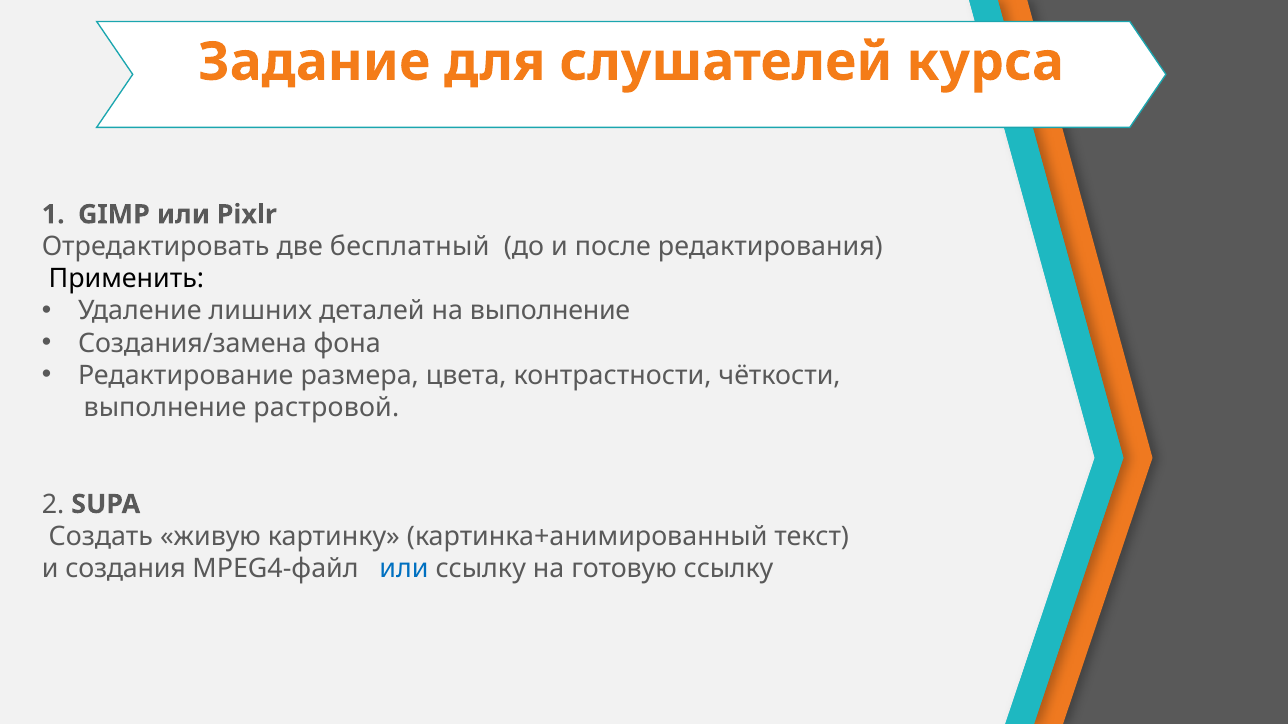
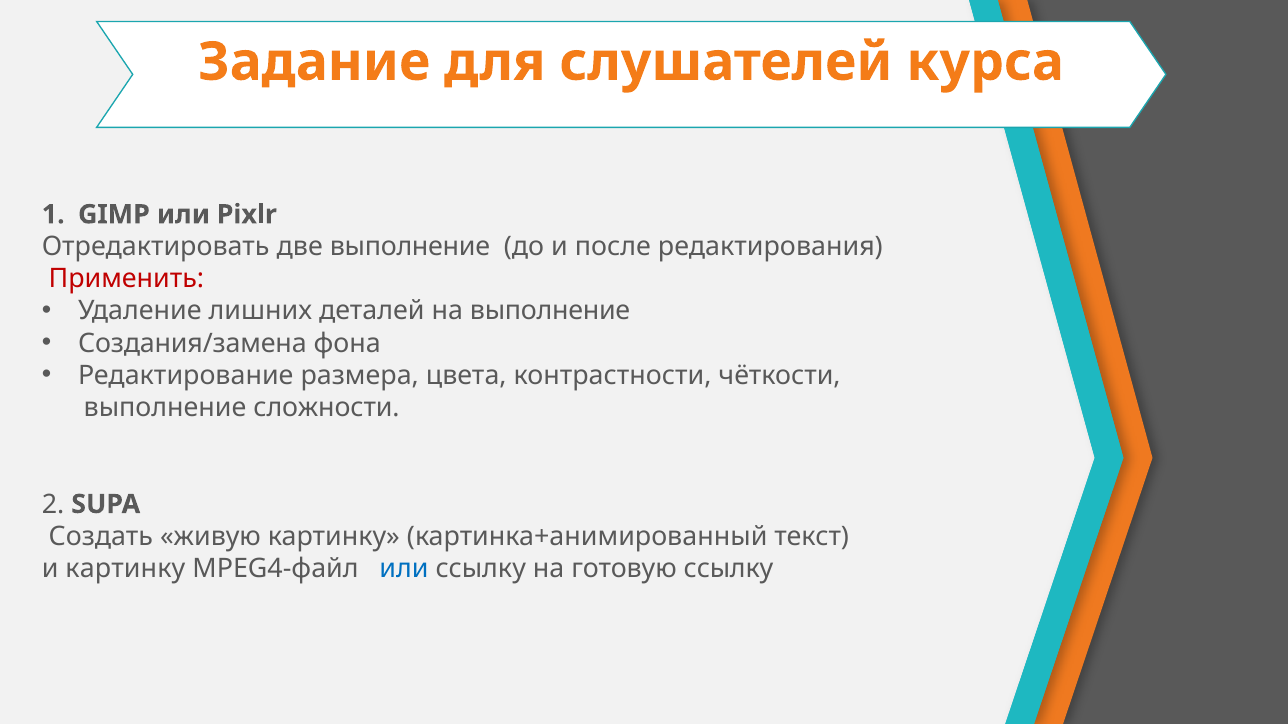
две бесплатный: бесплатный -> выполнение
Применить colour: black -> red
растровой: растровой -> сложности
и создания: создания -> картинку
